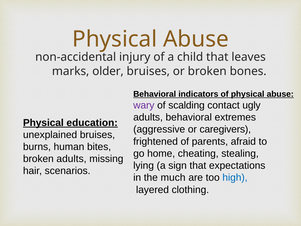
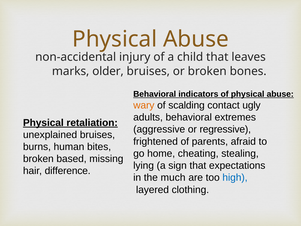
wary colour: purple -> orange
education: education -> retaliation
caregivers: caregivers -> regressive
broken adults: adults -> based
scenarios: scenarios -> difference
